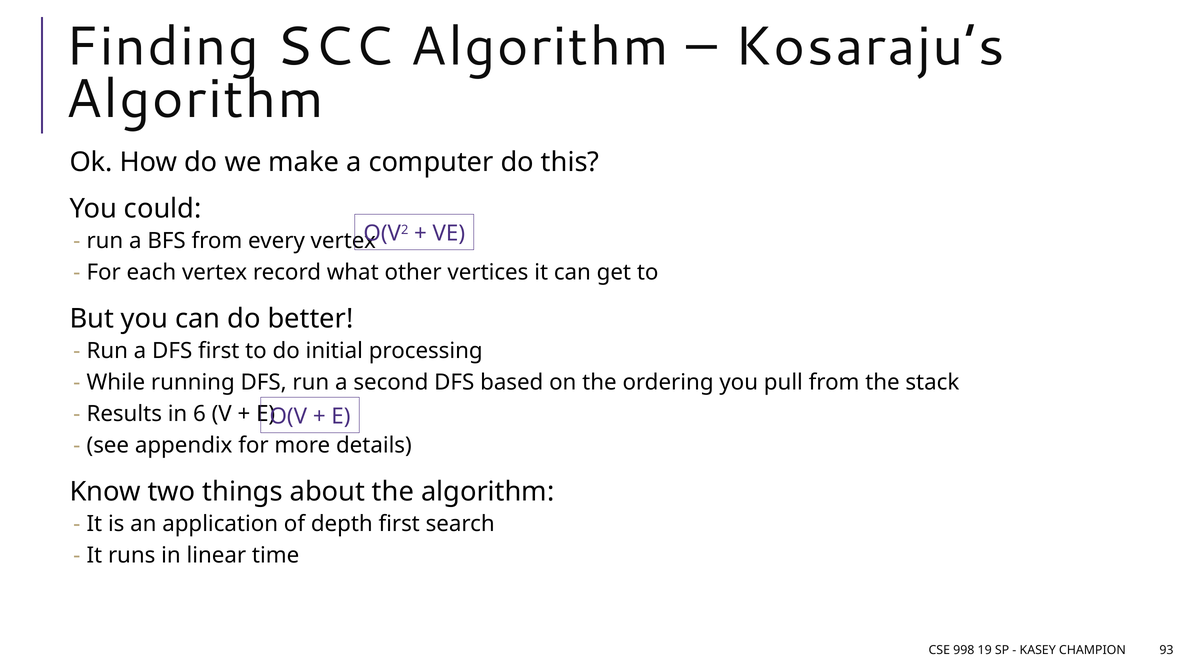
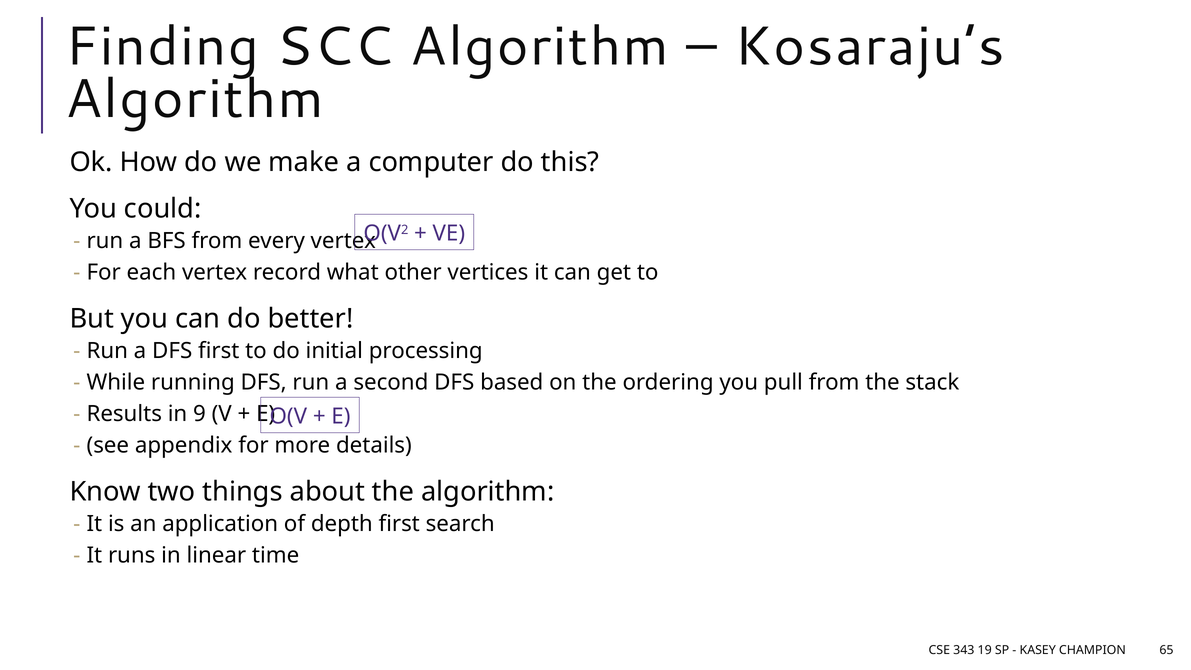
6: 6 -> 9
998: 998 -> 343
93: 93 -> 65
